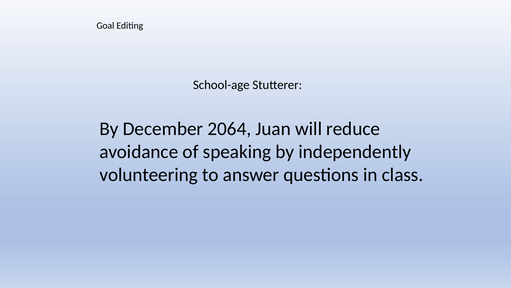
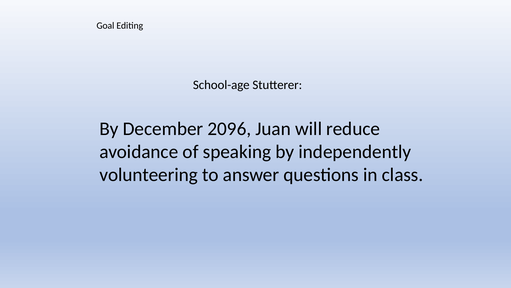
2064: 2064 -> 2096
